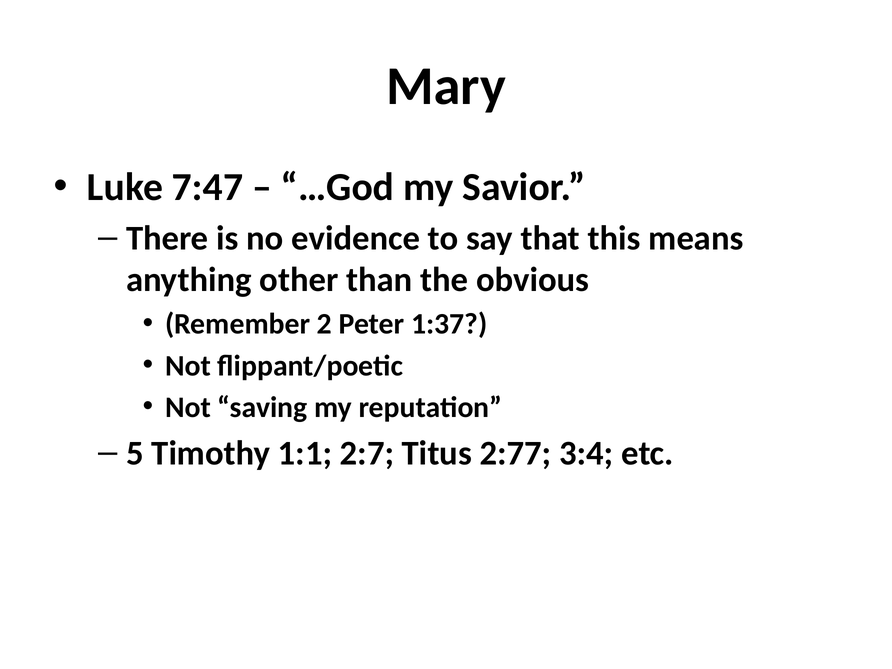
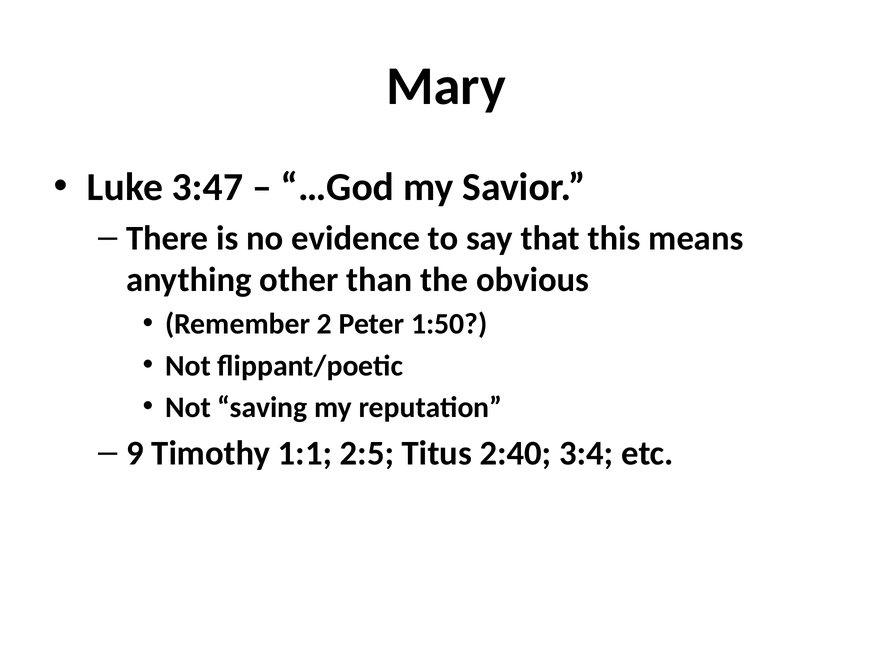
7:47: 7:47 -> 3:47
1:37: 1:37 -> 1:50
5: 5 -> 9
2:7: 2:7 -> 2:5
2:77: 2:77 -> 2:40
